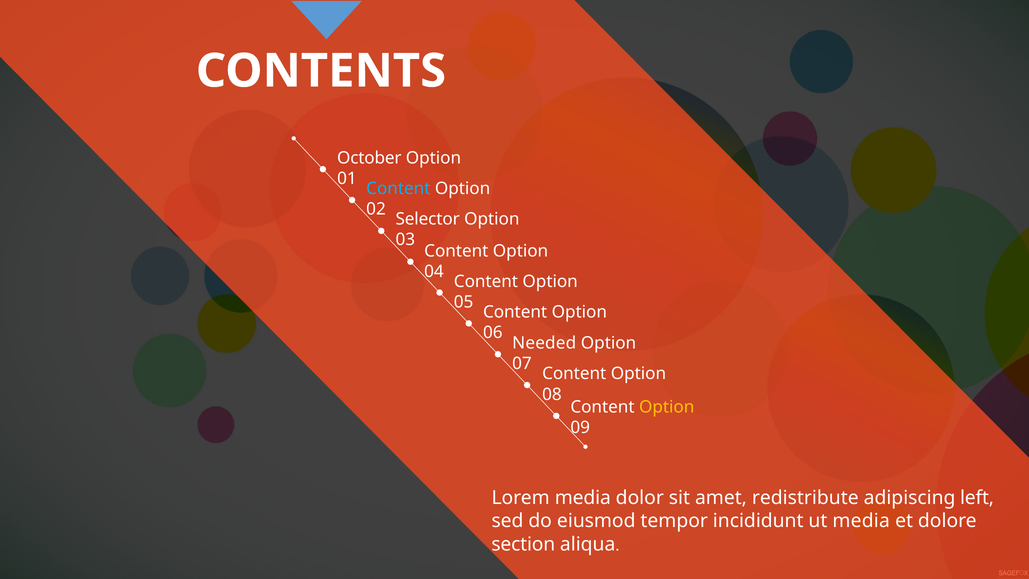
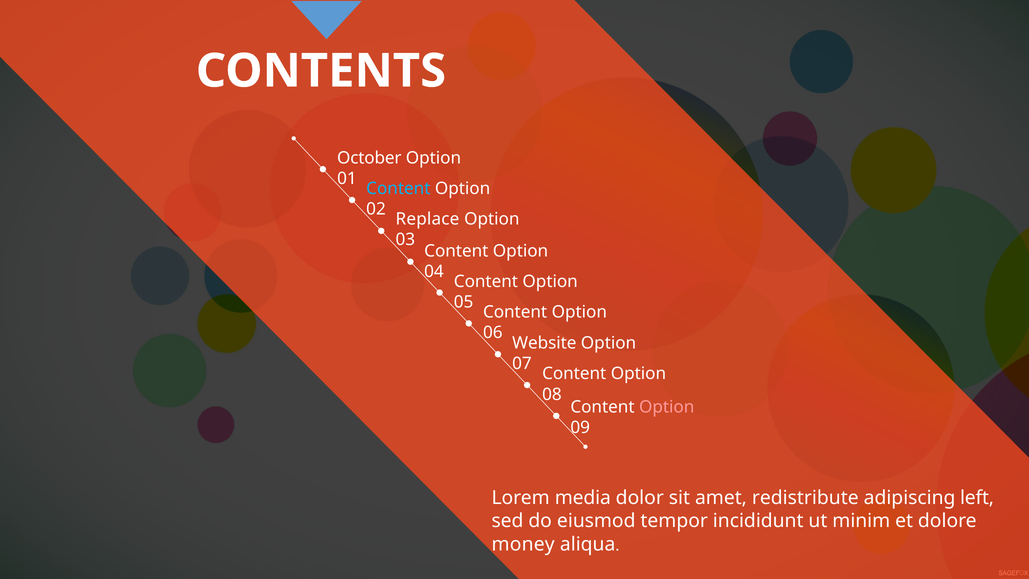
Selector: Selector -> Replace
Needed: Needed -> Website
Option at (667, 407) colour: yellow -> pink
ut media: media -> minim
section: section -> money
